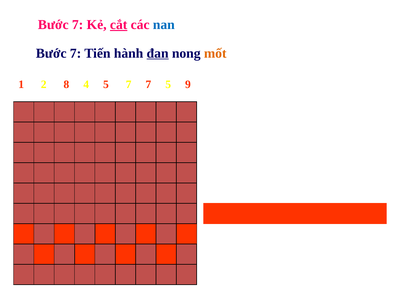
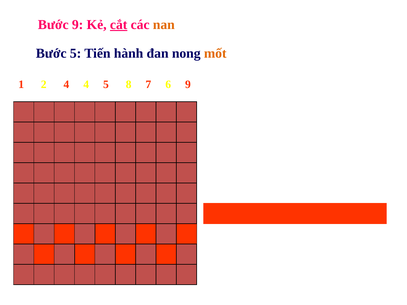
7 at (78, 25): 7 -> 9
nan colour: blue -> orange
7 at (76, 53): 7 -> 5
đan underline: present -> none
2 8: 8 -> 4
5 7: 7 -> 8
7 5: 5 -> 6
